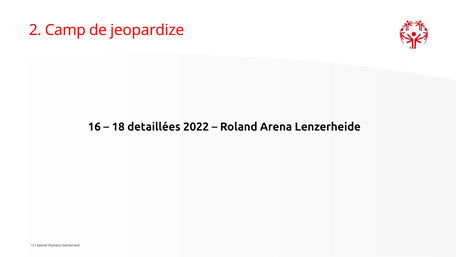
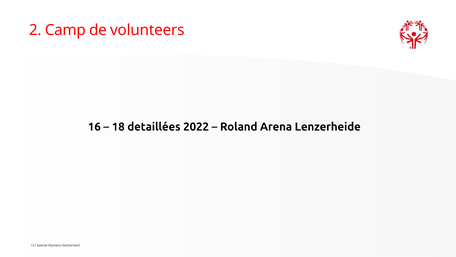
jeopardize: jeopardize -> volunteers
